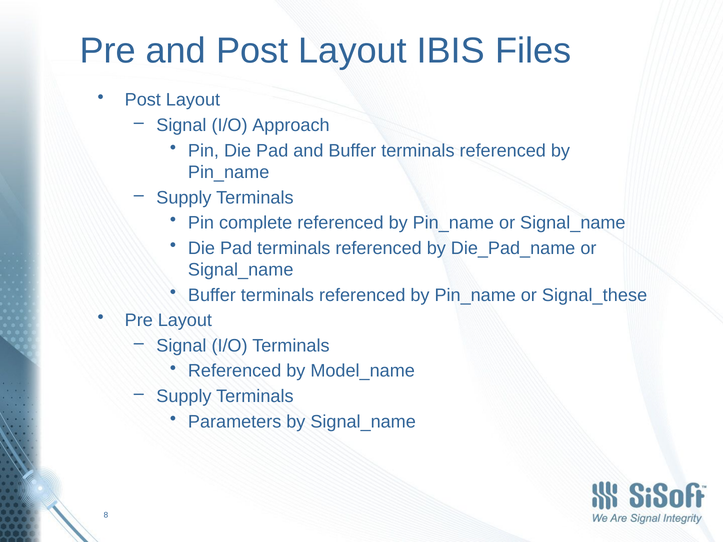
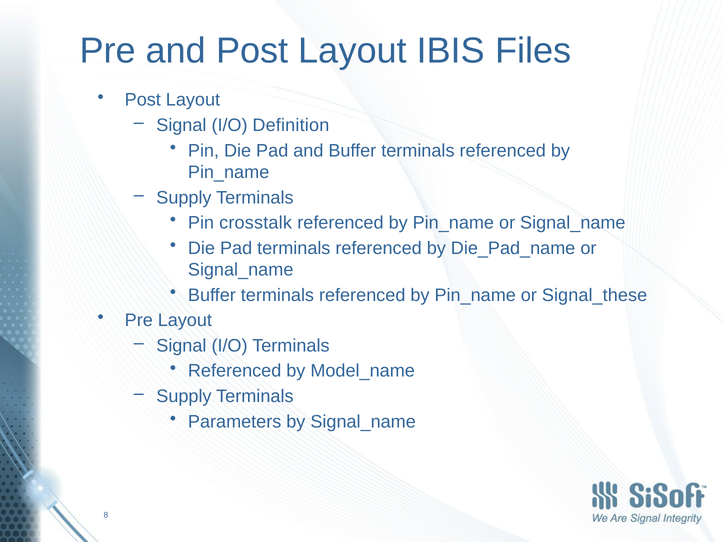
Approach: Approach -> Definition
complete: complete -> crosstalk
